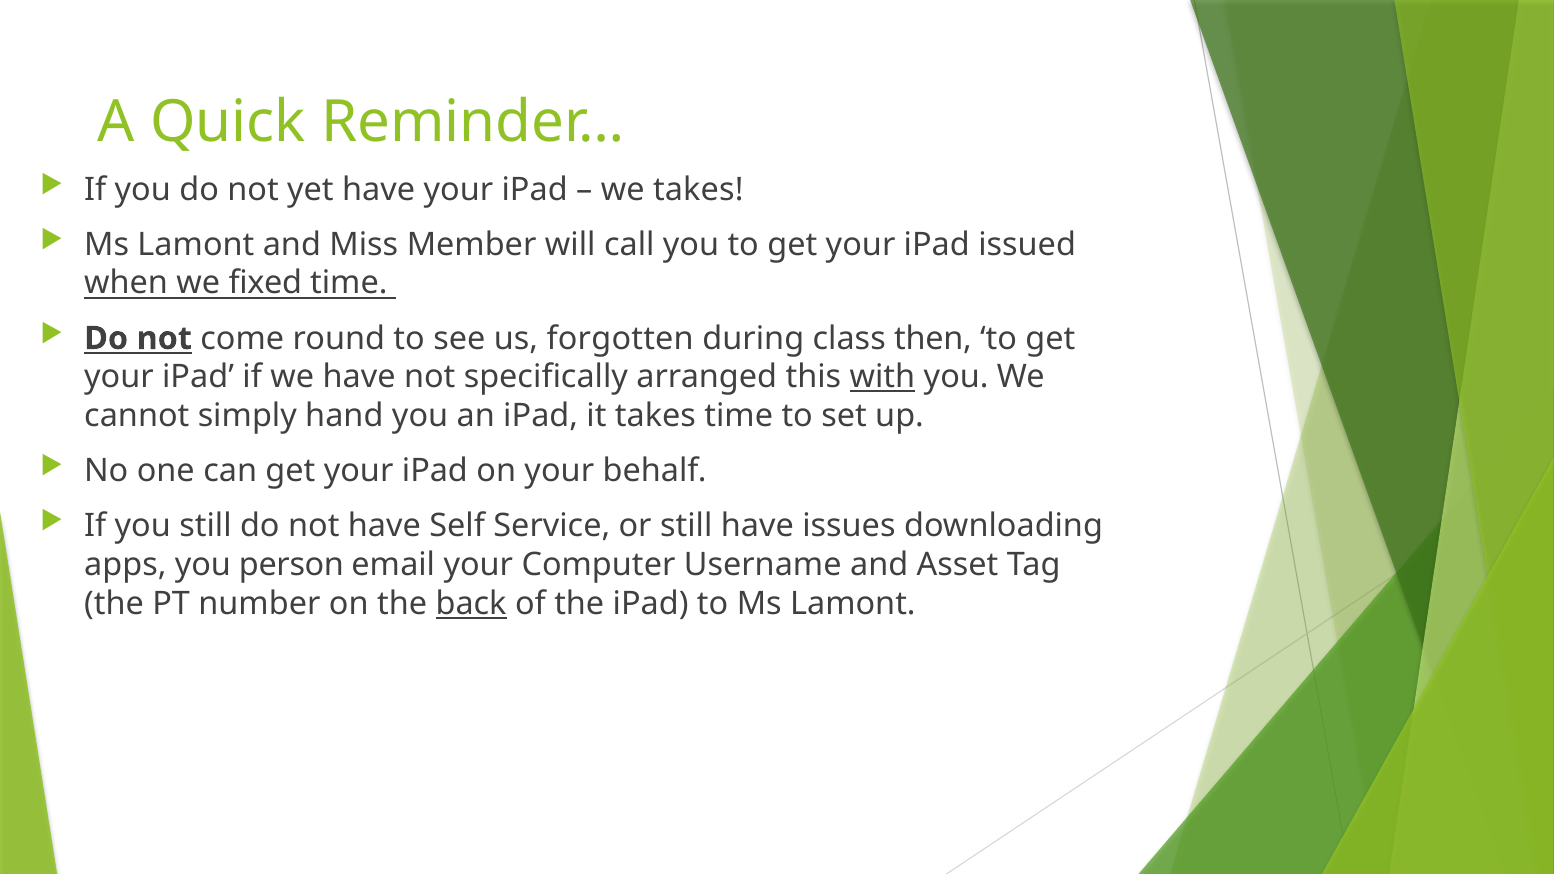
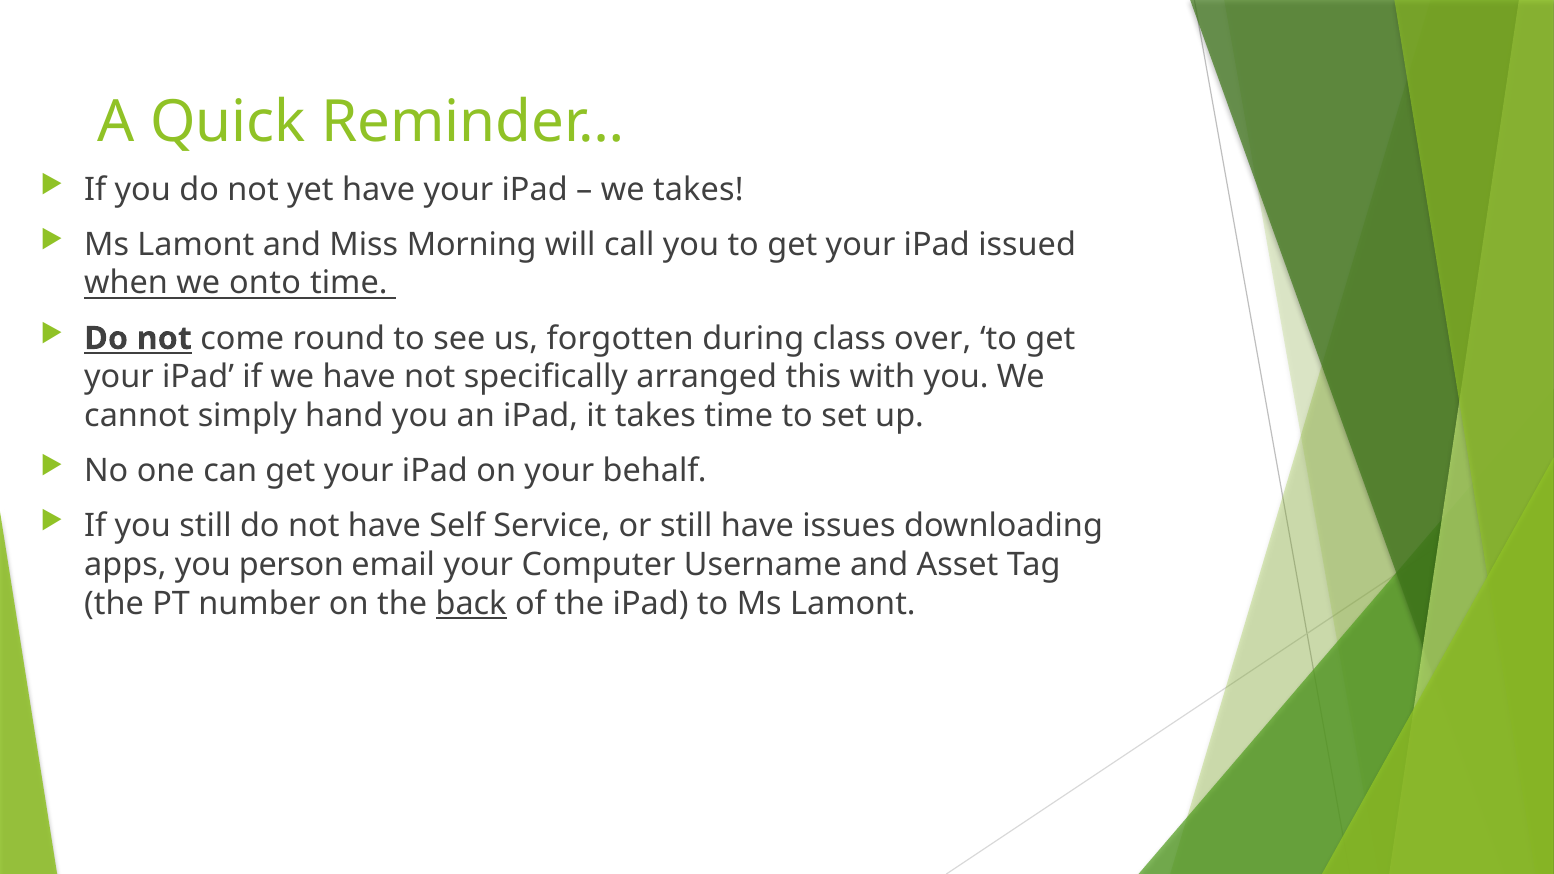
Member: Member -> Morning
fixed: fixed -> onto
then: then -> over
with underline: present -> none
